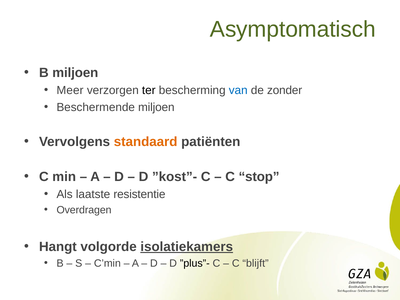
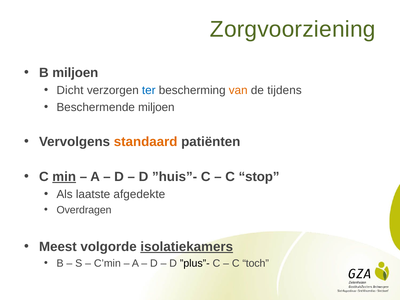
Asymptomatisch: Asymptomatisch -> Zorgvoorziening
Meer: Meer -> Dicht
ter colour: black -> blue
van colour: blue -> orange
zonder: zonder -> tijdens
min underline: none -> present
”kost”-: ”kost”- -> ”huis”-
resistentie: resistentie -> afgedekte
Hangt: Hangt -> Meest
blijft: blijft -> toch
